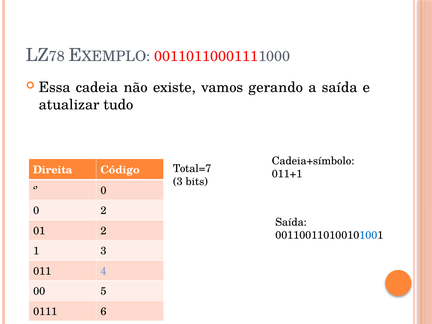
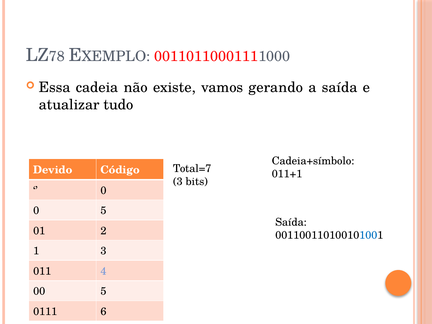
Direita: Direita -> Devido
0 2: 2 -> 5
